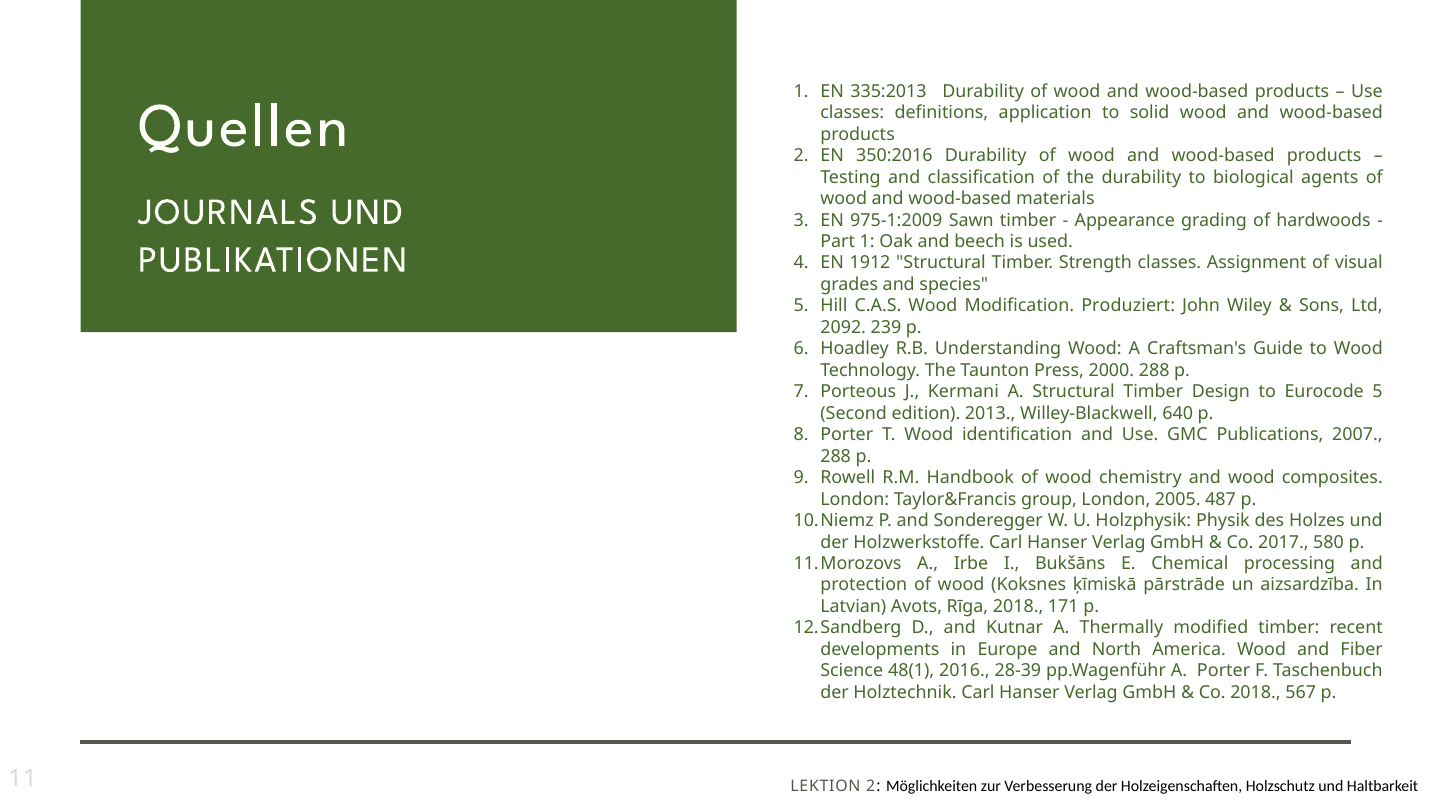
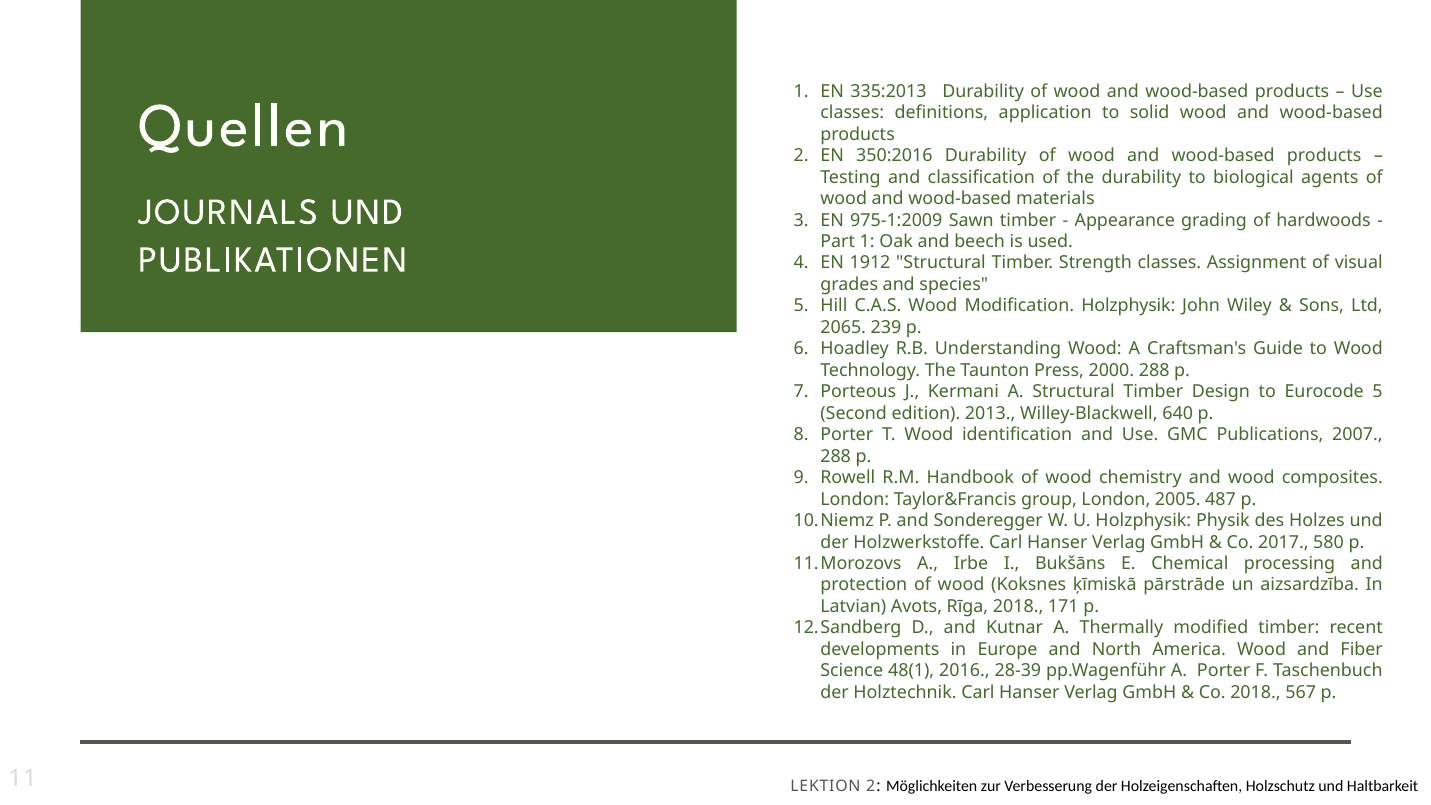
Modification Produziert: Produziert -> Holzphysik
2092: 2092 -> 2065
